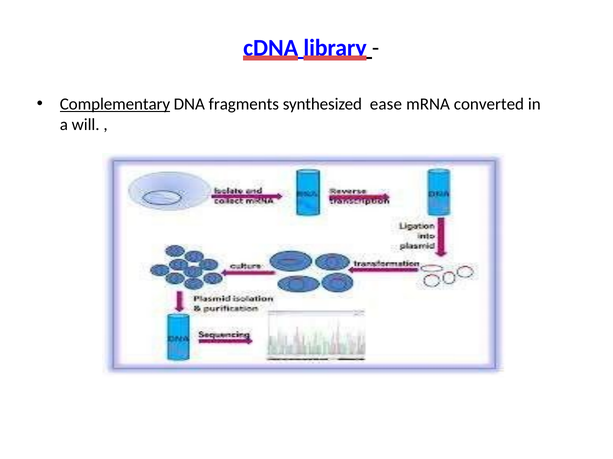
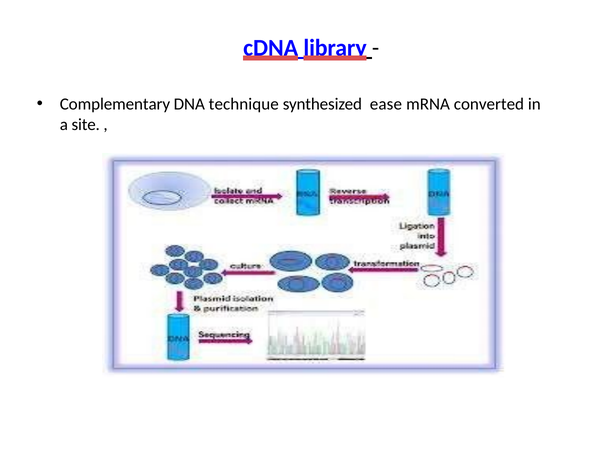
Complementary underline: present -> none
fragments: fragments -> technique
will: will -> site
